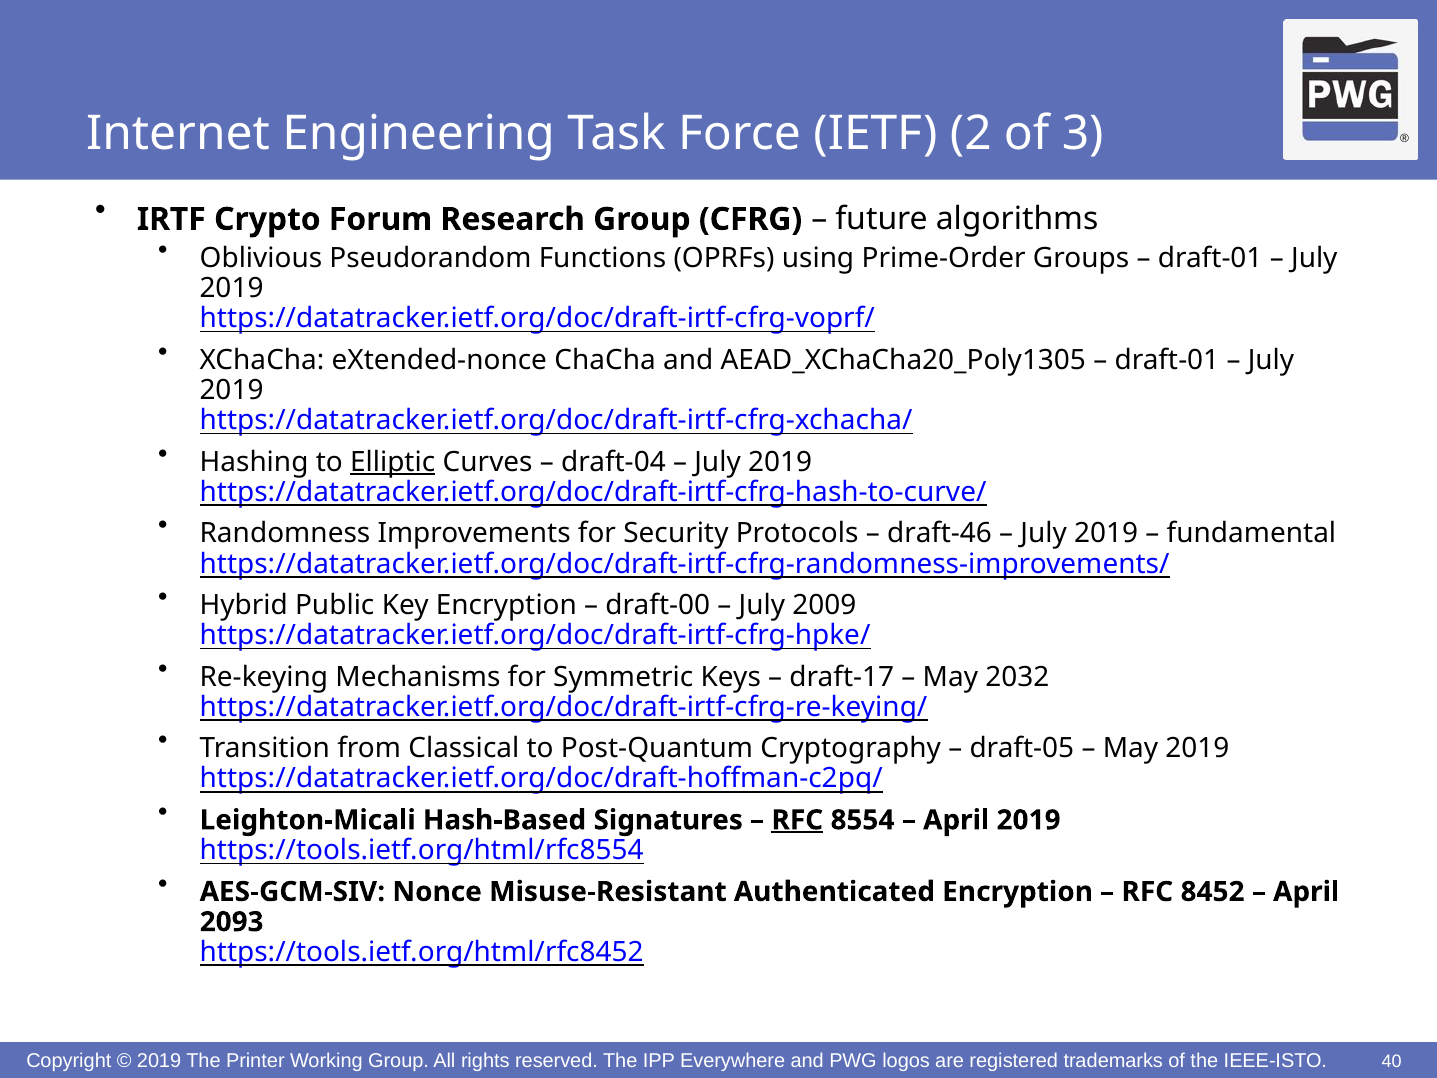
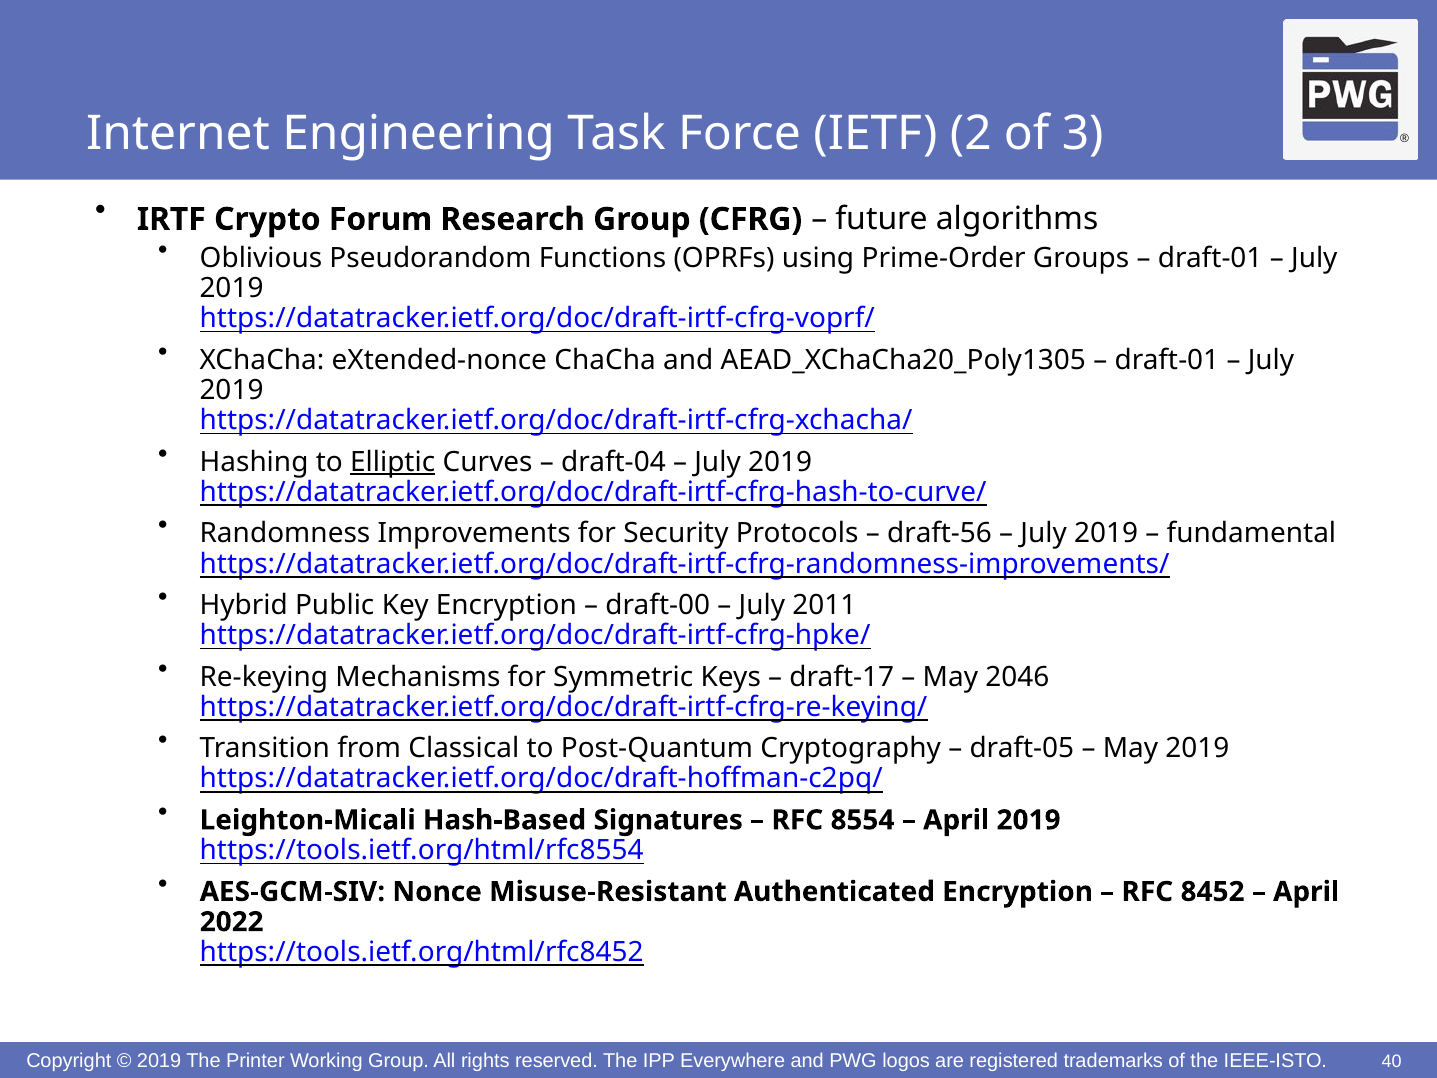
draft-46: draft-46 -> draft-56
2009: 2009 -> 2011
2032: 2032 -> 2046
RFC at (797, 820) underline: present -> none
2093: 2093 -> 2022
